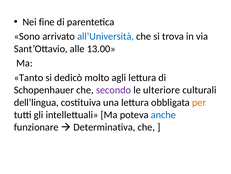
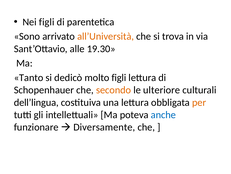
Nei fine: fine -> figli
all’Università colour: blue -> orange
13.00: 13.00 -> 19.30
molto agli: agli -> figli
secondo colour: purple -> orange
Determinativa: Determinativa -> Diversamente
